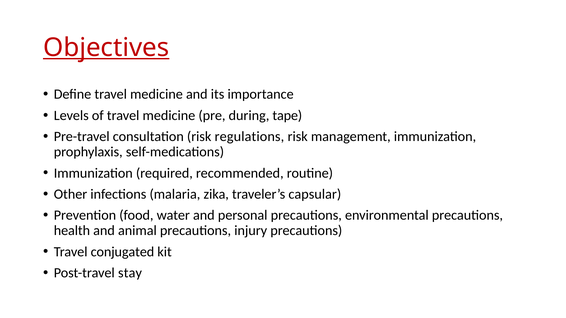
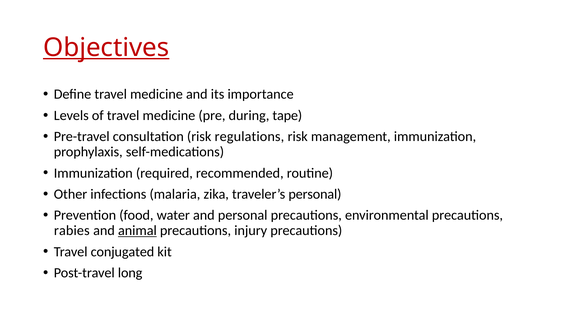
traveler’s capsular: capsular -> personal
health: health -> rabies
animal underline: none -> present
stay: stay -> long
